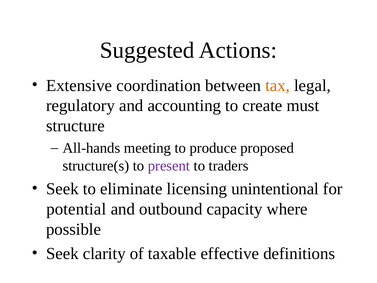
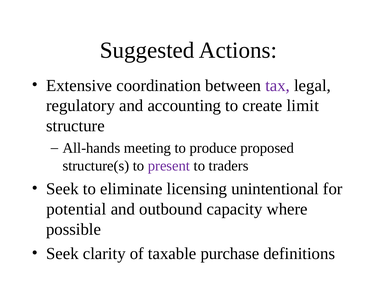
tax colour: orange -> purple
must: must -> limit
effective: effective -> purchase
